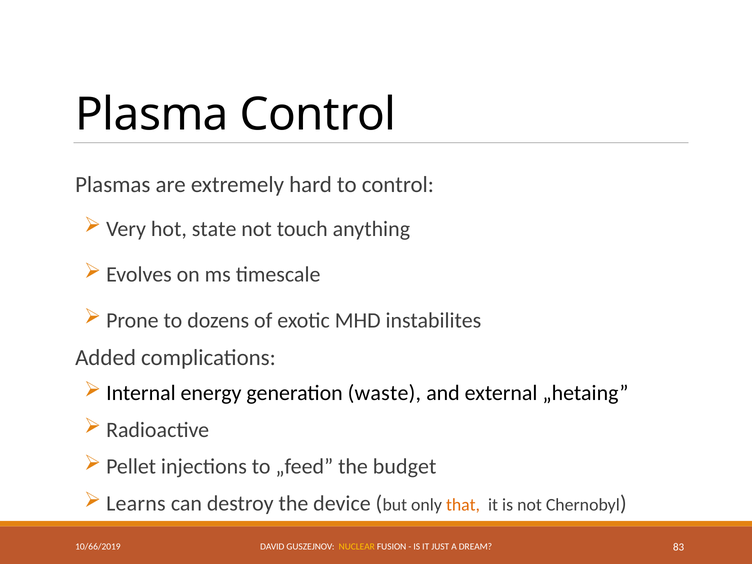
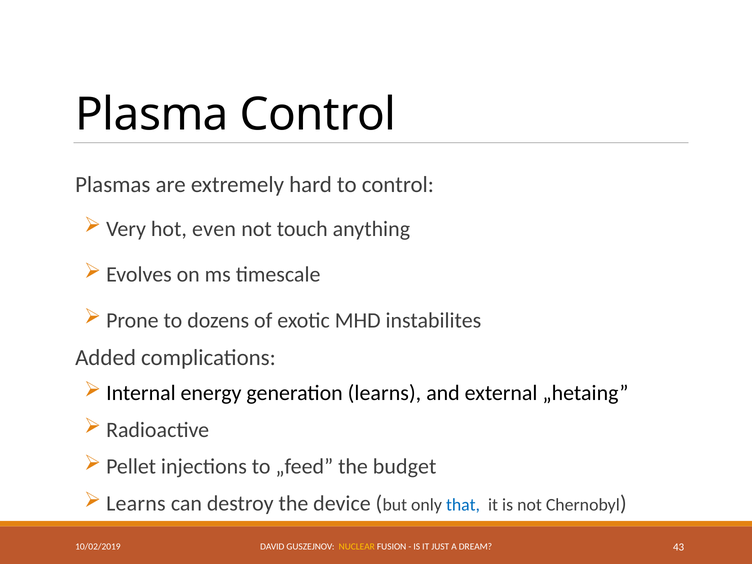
state: state -> even
generation waste: waste -> learns
that colour: orange -> blue
10/66/2019: 10/66/2019 -> 10/02/2019
83: 83 -> 43
